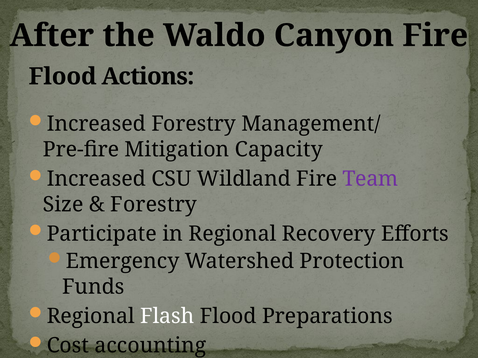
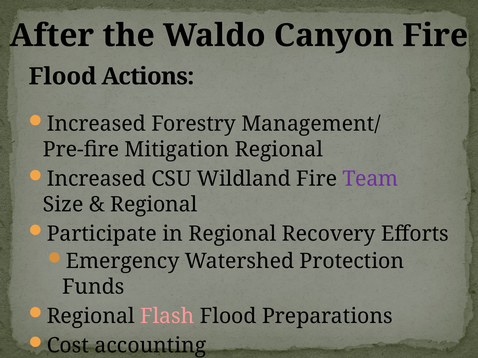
Mitigation Capacity: Capacity -> Regional
Forestry at (154, 205): Forestry -> Regional
Flash colour: white -> pink
